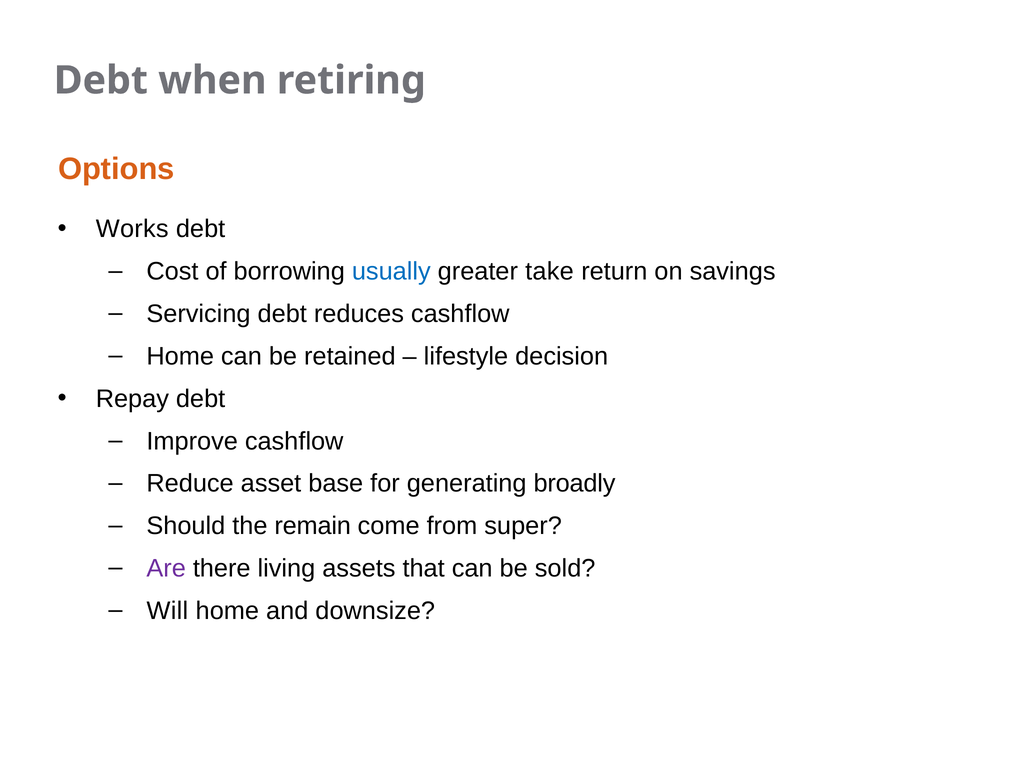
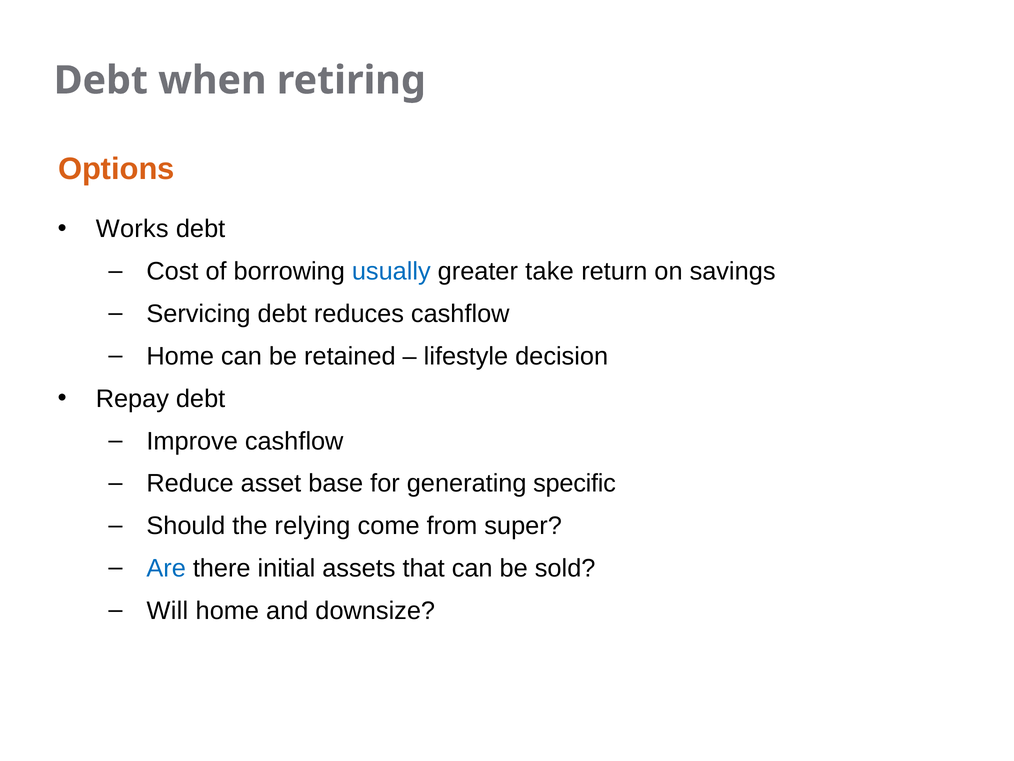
broadly: broadly -> specific
remain: remain -> relying
Are colour: purple -> blue
living: living -> initial
